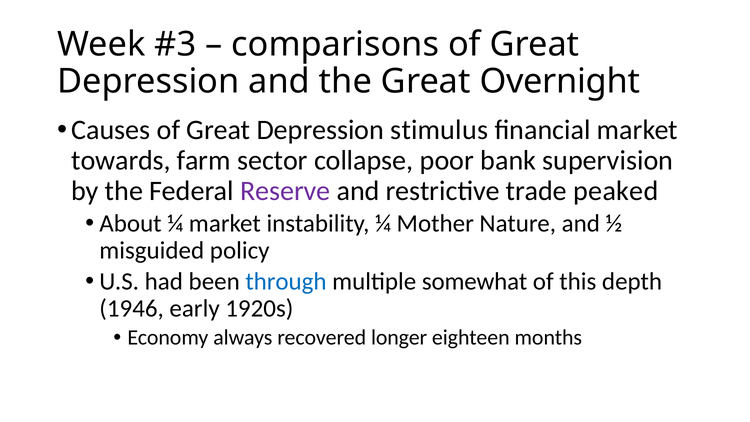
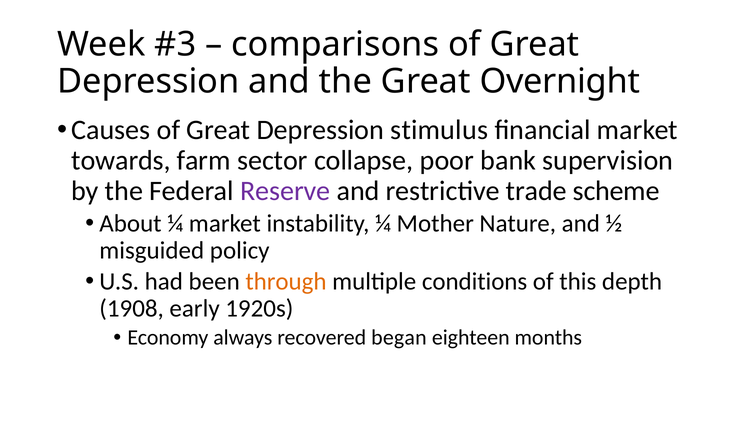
peaked: peaked -> scheme
through colour: blue -> orange
somewhat: somewhat -> conditions
1946: 1946 -> 1908
longer: longer -> began
